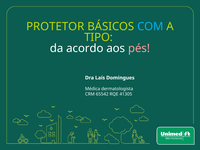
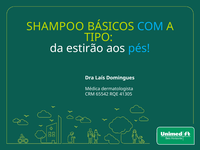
PROTETOR: PROTETOR -> SHAMPOO
acordo: acordo -> estirão
pés colour: pink -> light blue
